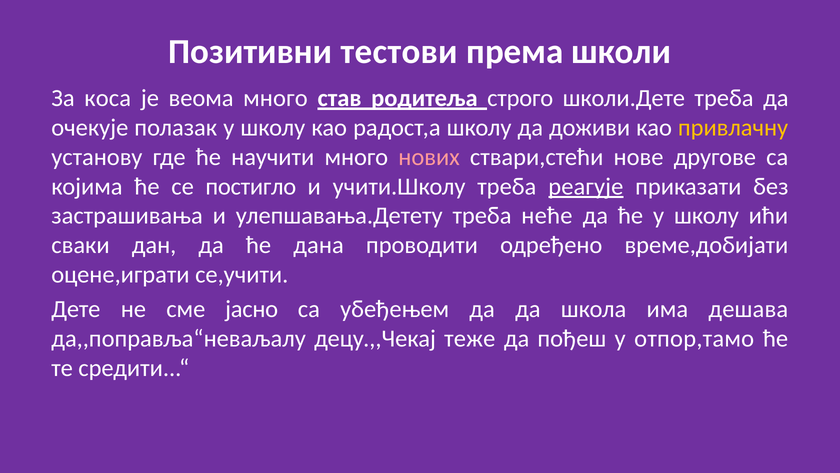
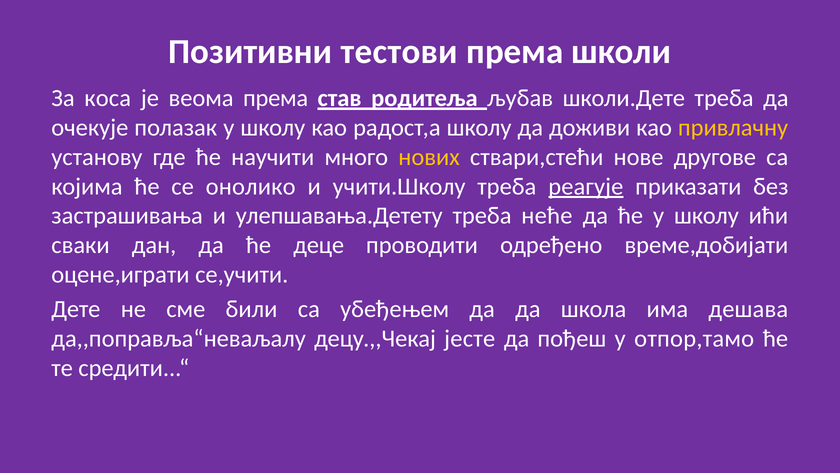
веома много: много -> према
строго: строго -> љубав
нових colour: pink -> yellow
постигло: постигло -> онолико
дана: дана -> деце
јасно: јасно -> били
теже: теже -> јесте
